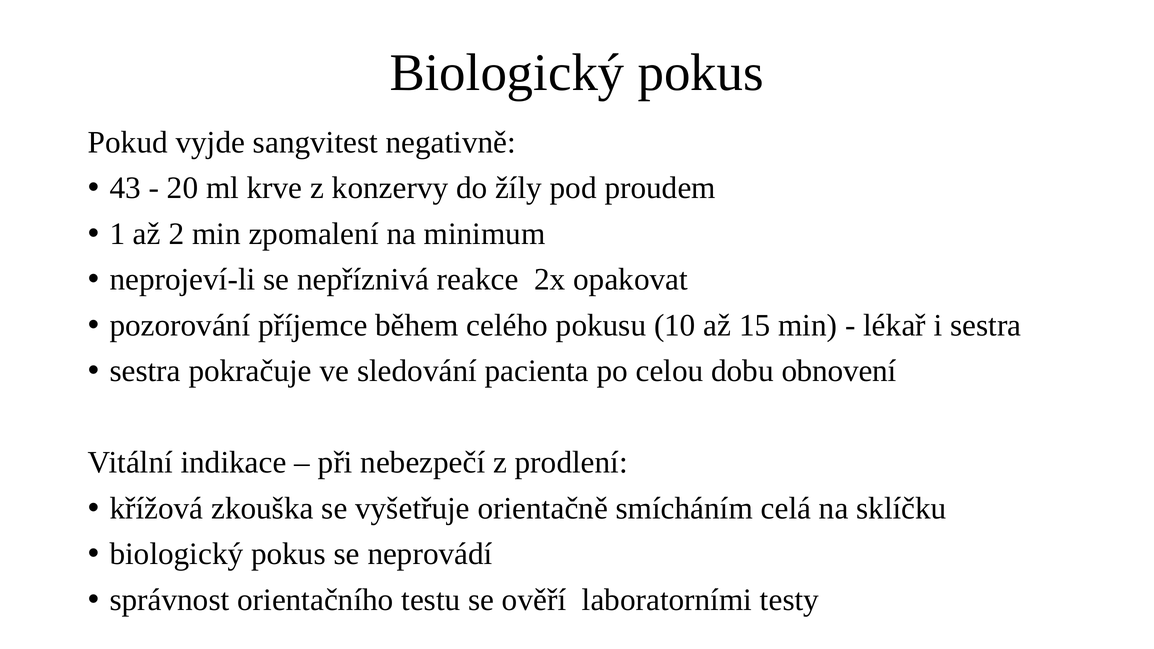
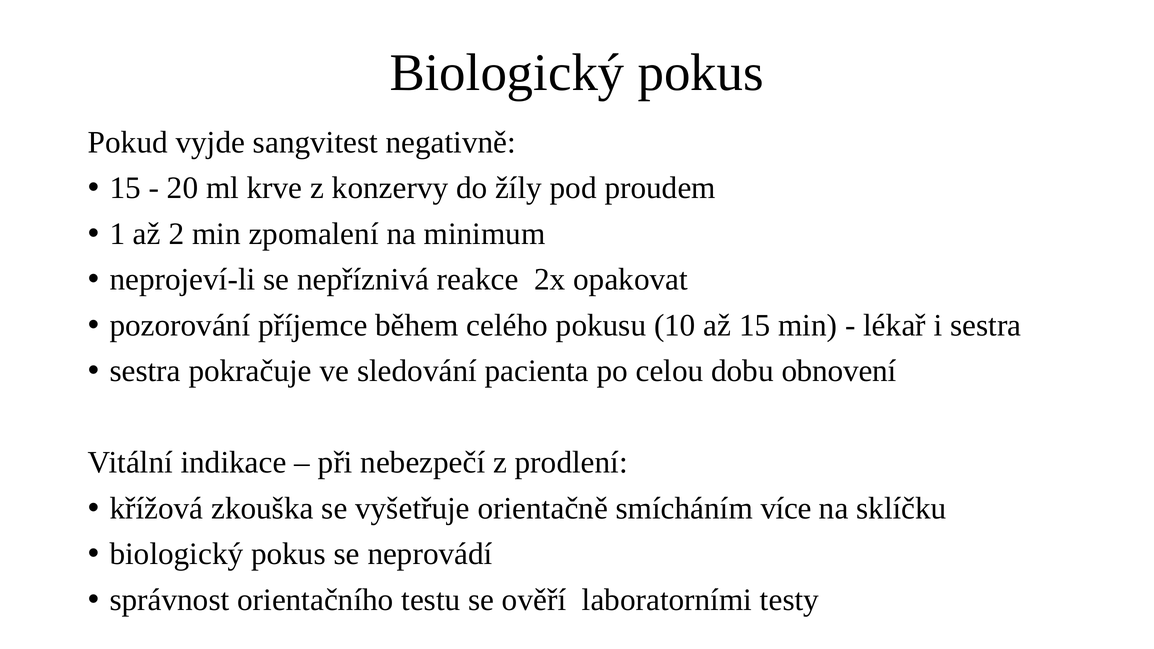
43 at (125, 188): 43 -> 15
celá: celá -> více
